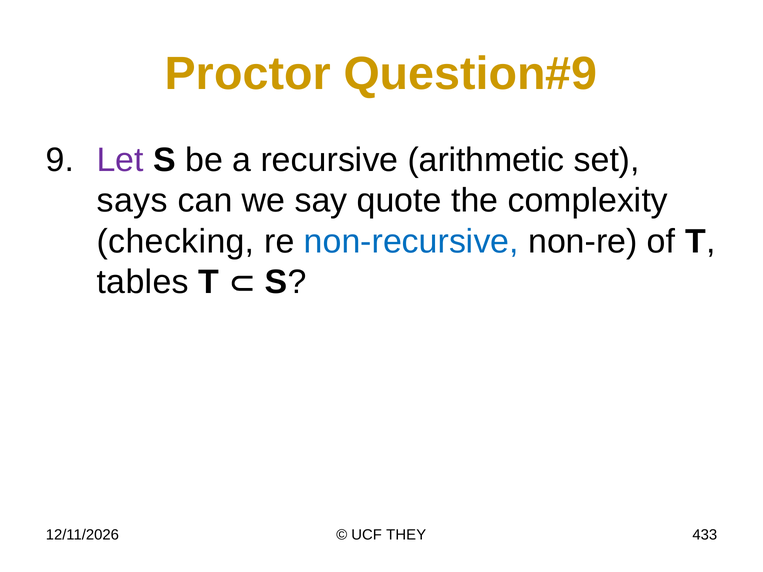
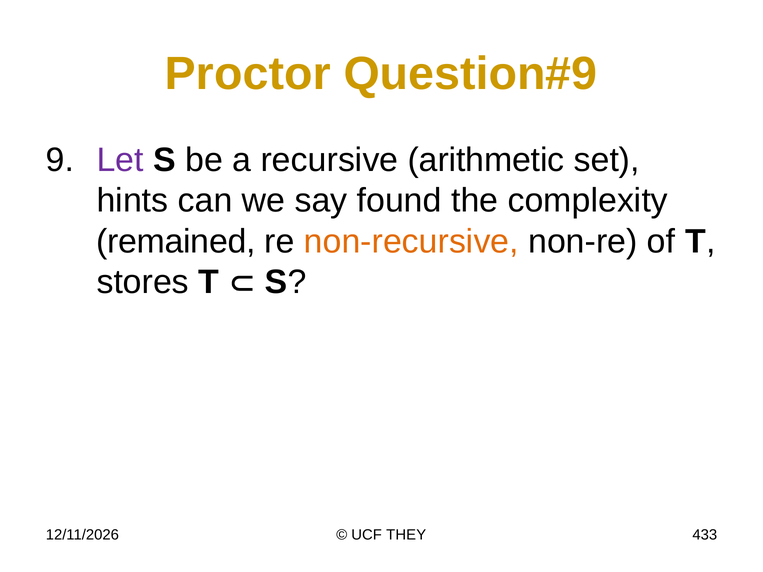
says: says -> hints
quote: quote -> found
checking: checking -> remained
non-recursive colour: blue -> orange
tables: tables -> stores
